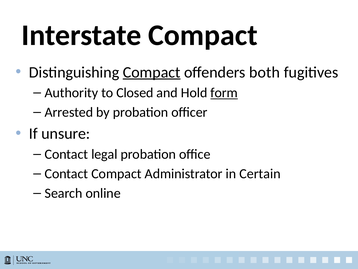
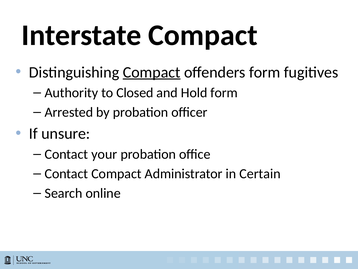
offenders both: both -> form
form at (224, 93) underline: present -> none
legal: legal -> your
